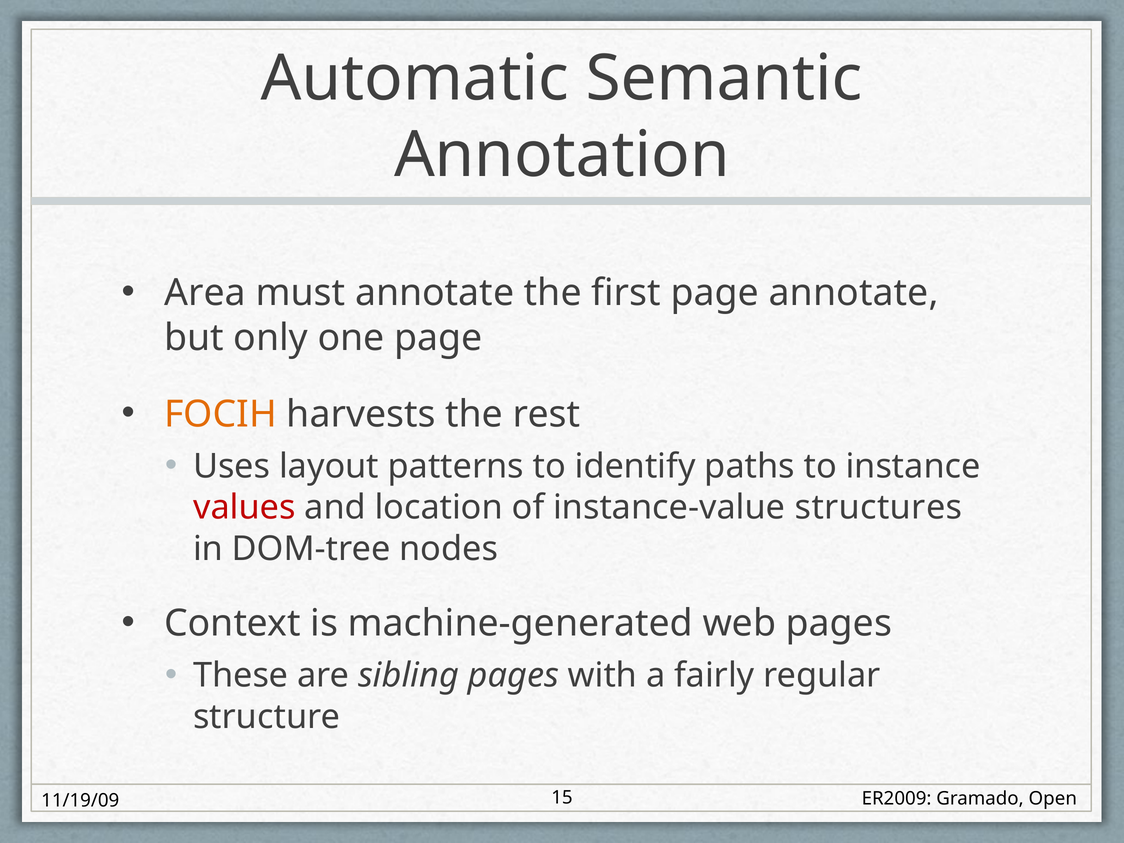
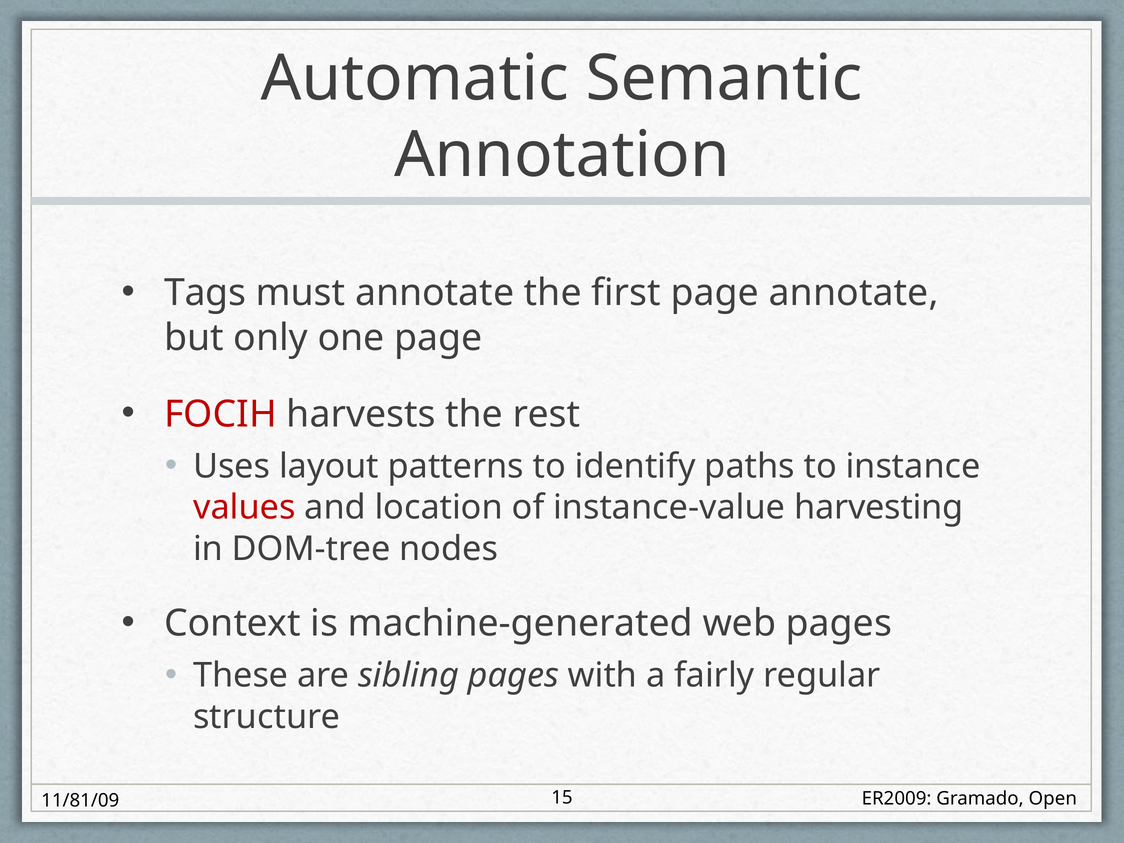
Area: Area -> Tags
FOCIH colour: orange -> red
structures: structures -> harvesting
11/19/09: 11/19/09 -> 11/81/09
